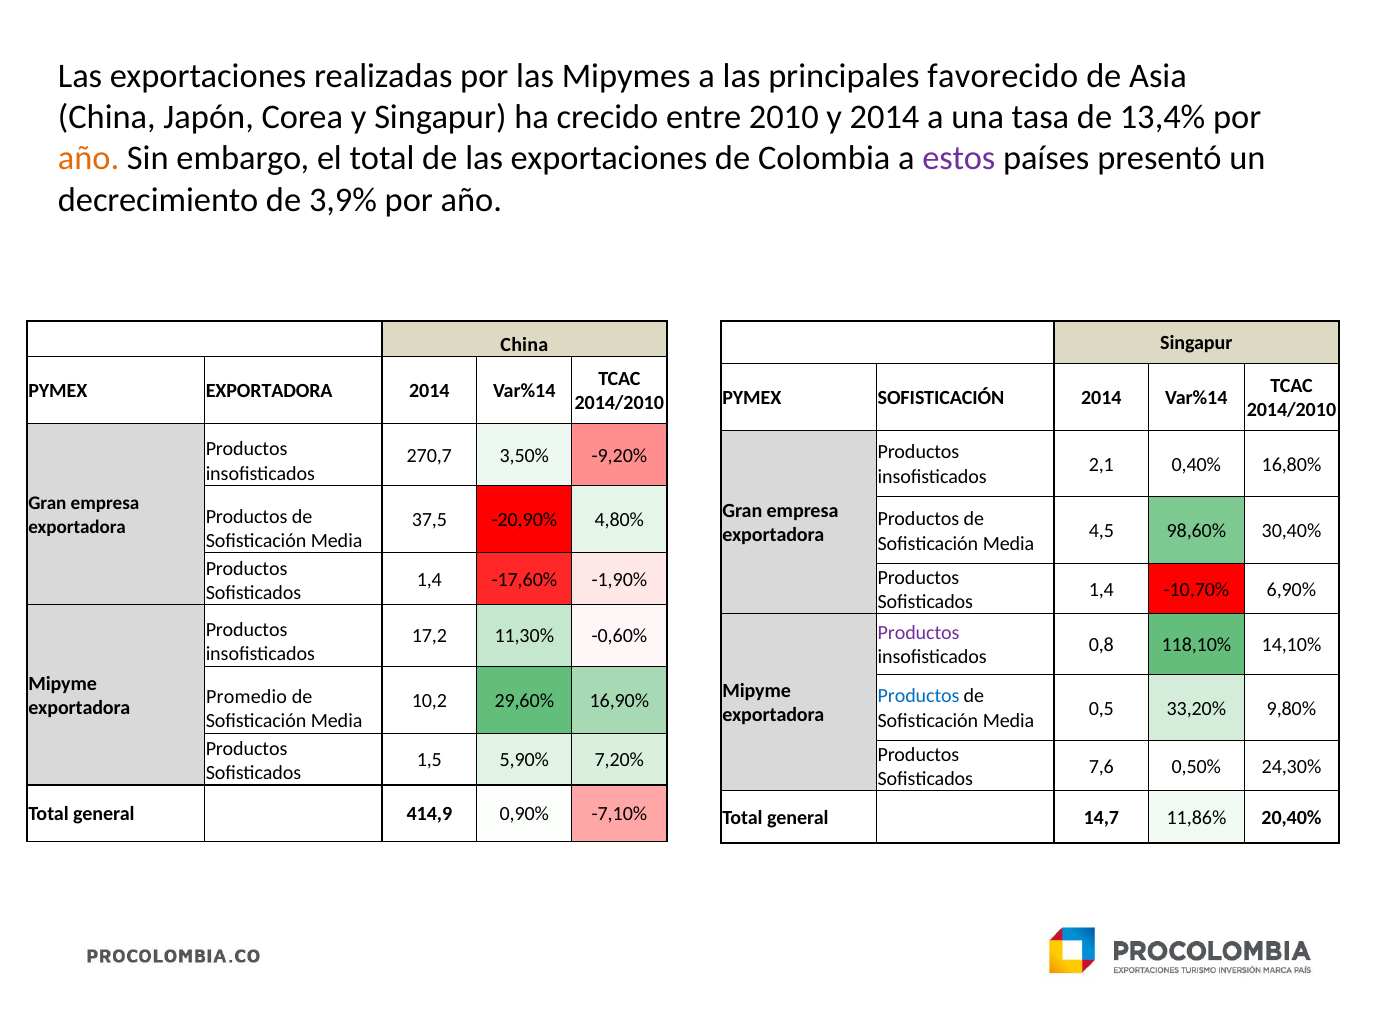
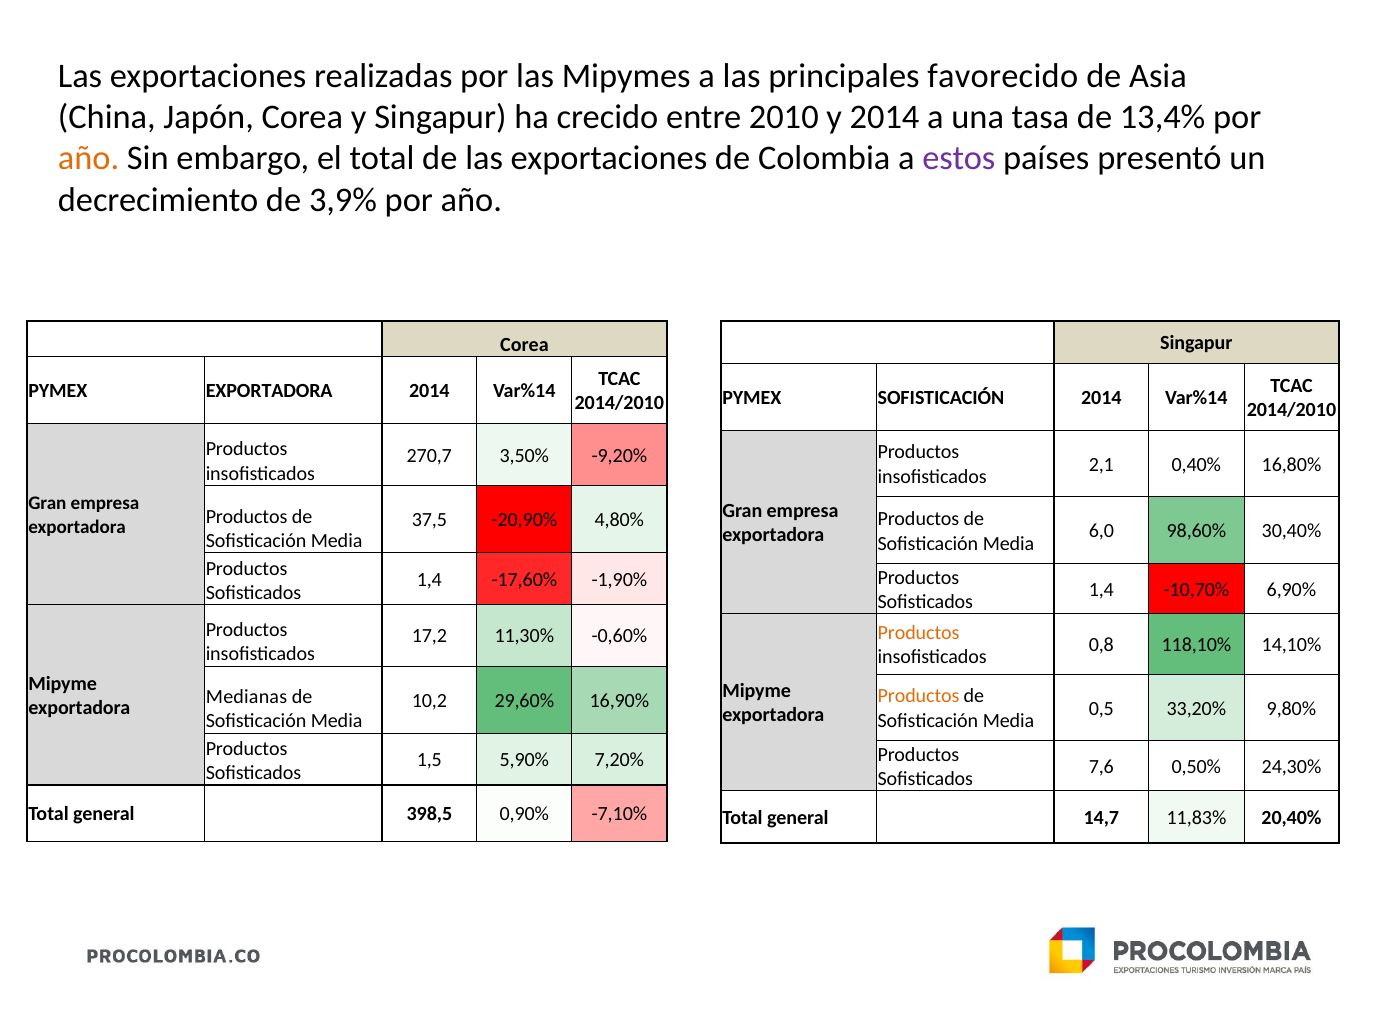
China at (524, 345): China -> Corea
4,5: 4,5 -> 6,0
Productos at (919, 632) colour: purple -> orange
Productos at (919, 696) colour: blue -> orange
Promedio: Promedio -> Medianas
414,9: 414,9 -> 398,5
11,86%: 11,86% -> 11,83%
